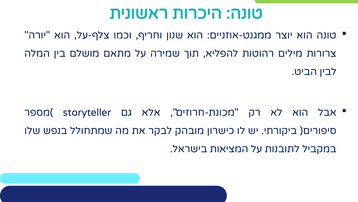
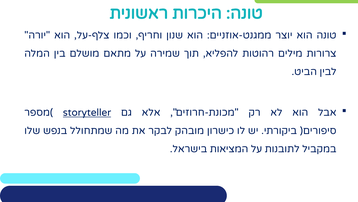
storyteller underline: none -> present
